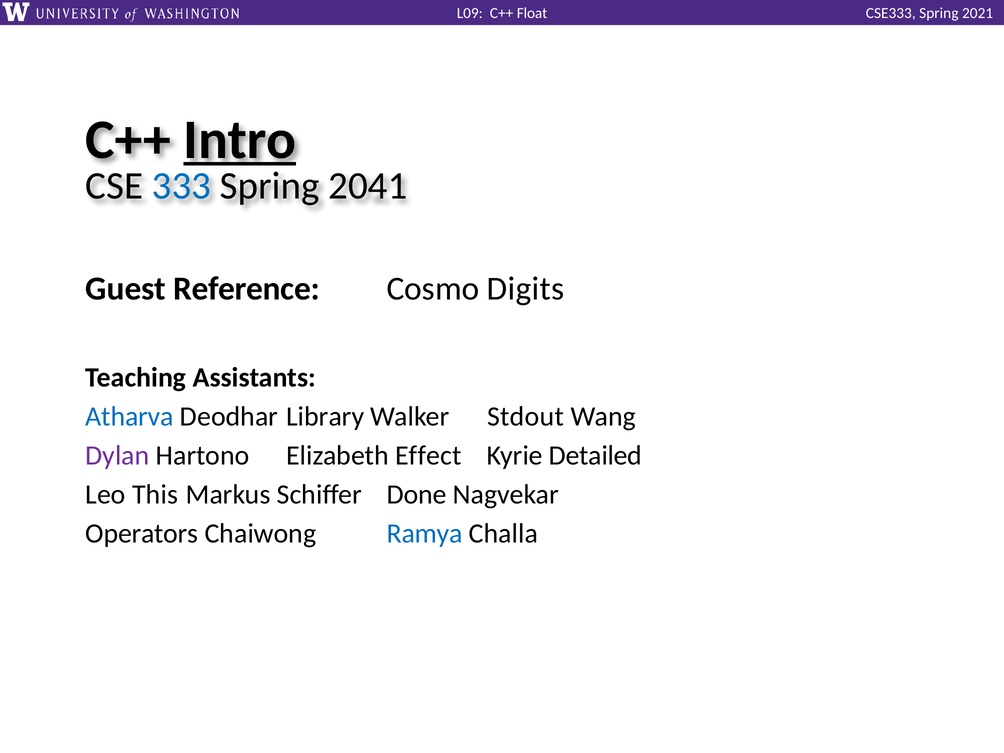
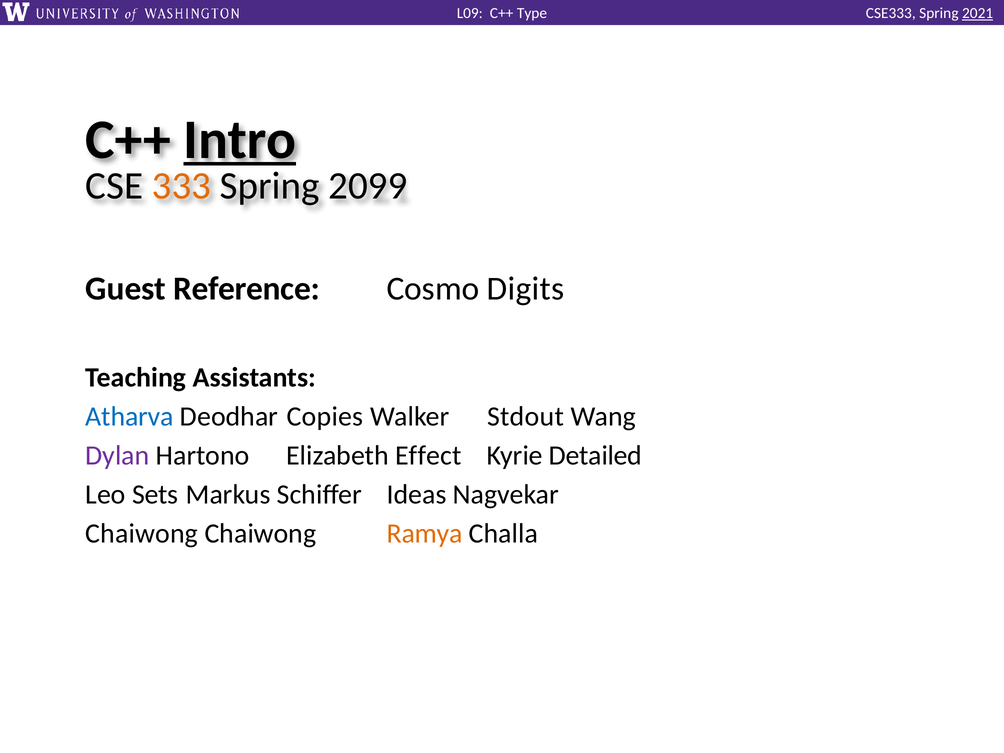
Float: Float -> Type
2021 underline: none -> present
333 colour: blue -> orange
2041: 2041 -> 2099
Library: Library -> Copies
This: This -> Sets
Done: Done -> Ideas
Operators at (142, 534): Operators -> Chaiwong
Ramya colour: blue -> orange
